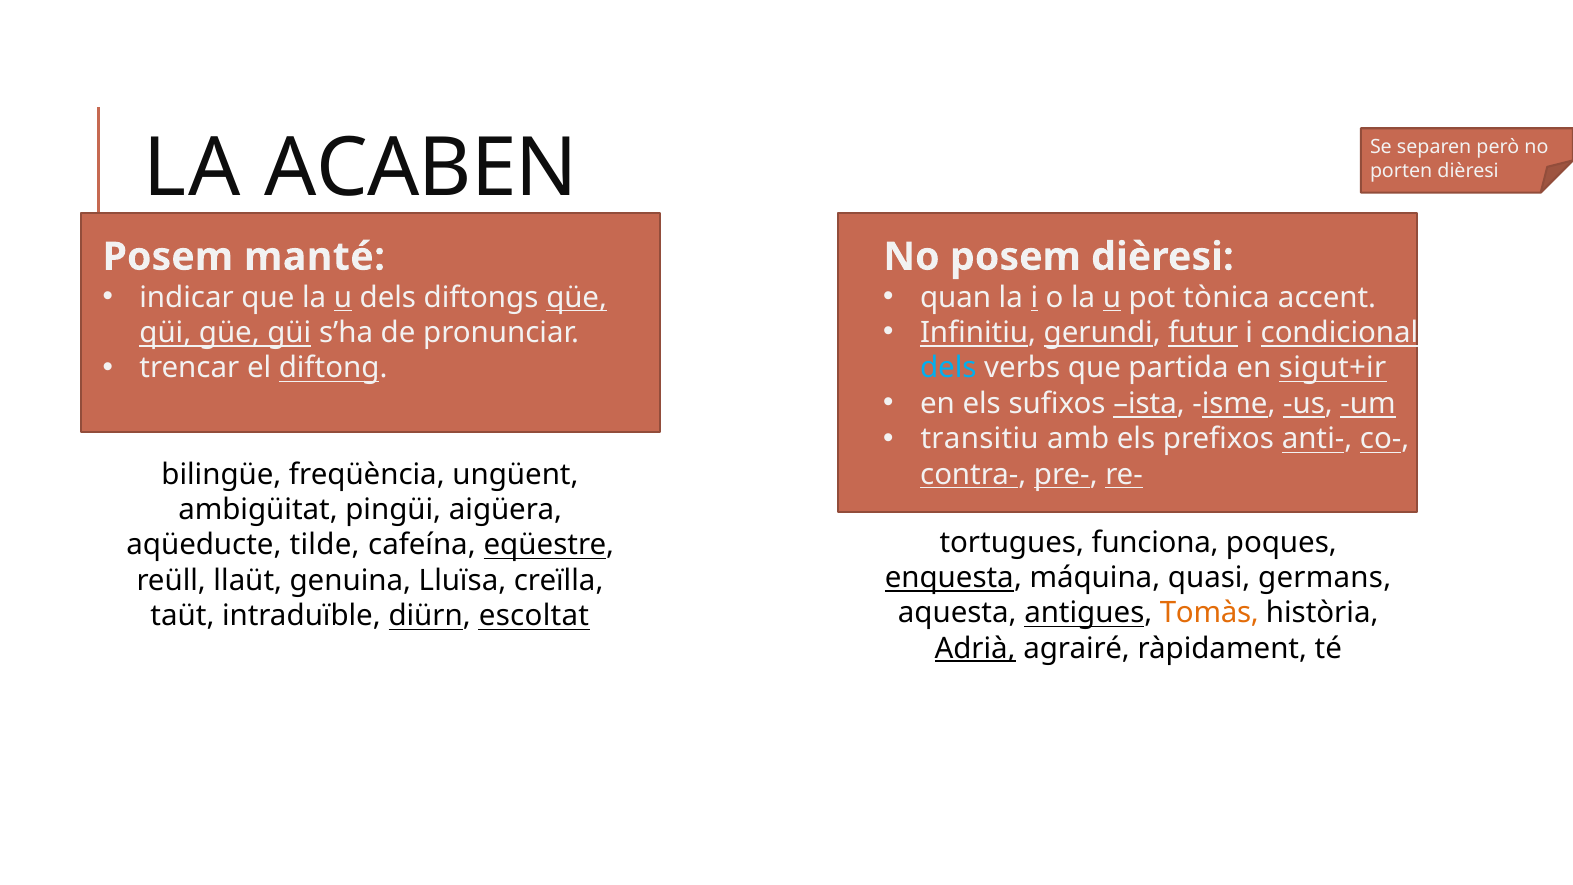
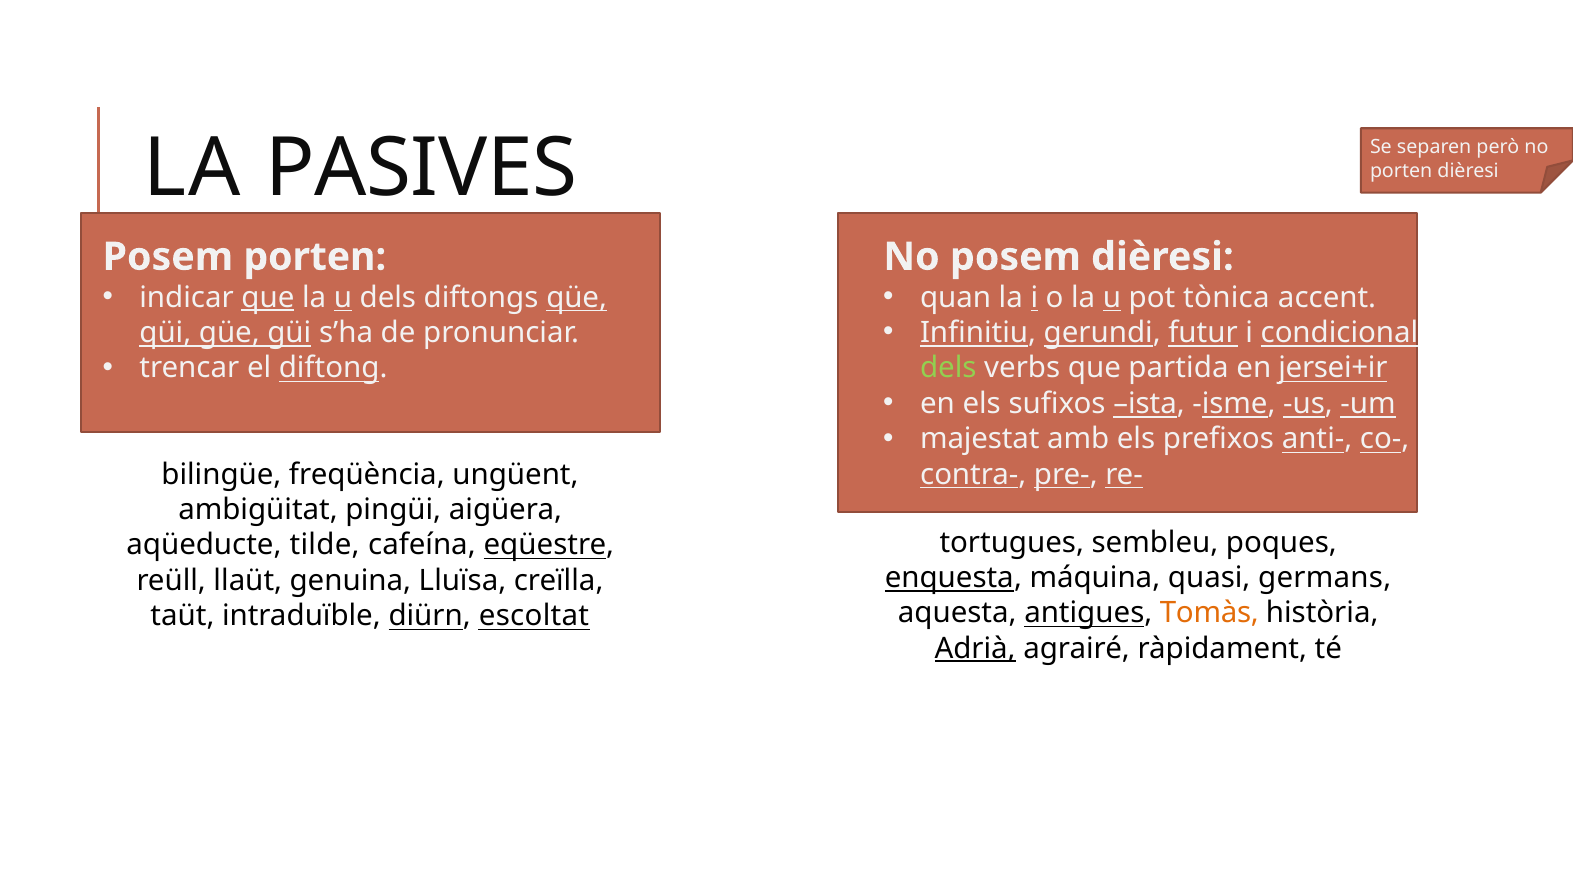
ACABEN: ACABEN -> PASIVES
Posem manté: manté -> porten
que at (268, 297) underline: none -> present
dels at (948, 368) colour: light blue -> light green
sigut+ir: sigut+ir -> jersei+ir
transitiu: transitiu -> majestat
funciona: funciona -> sembleu
